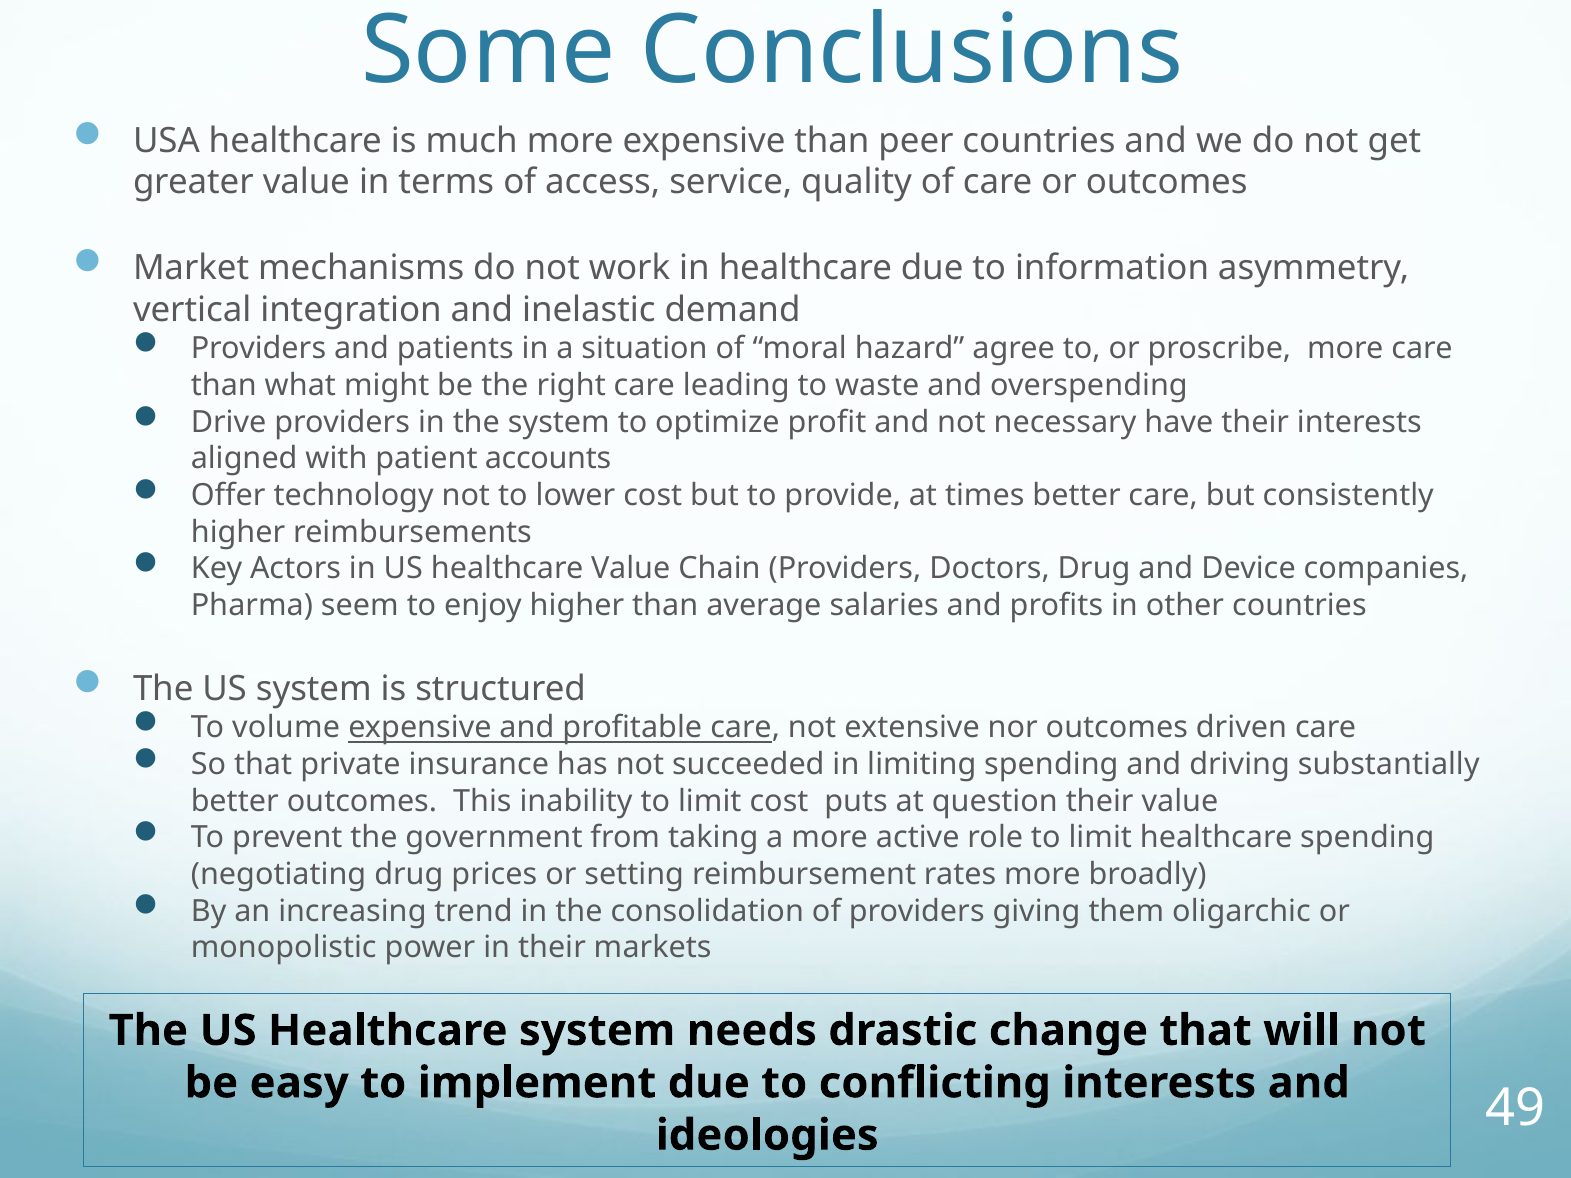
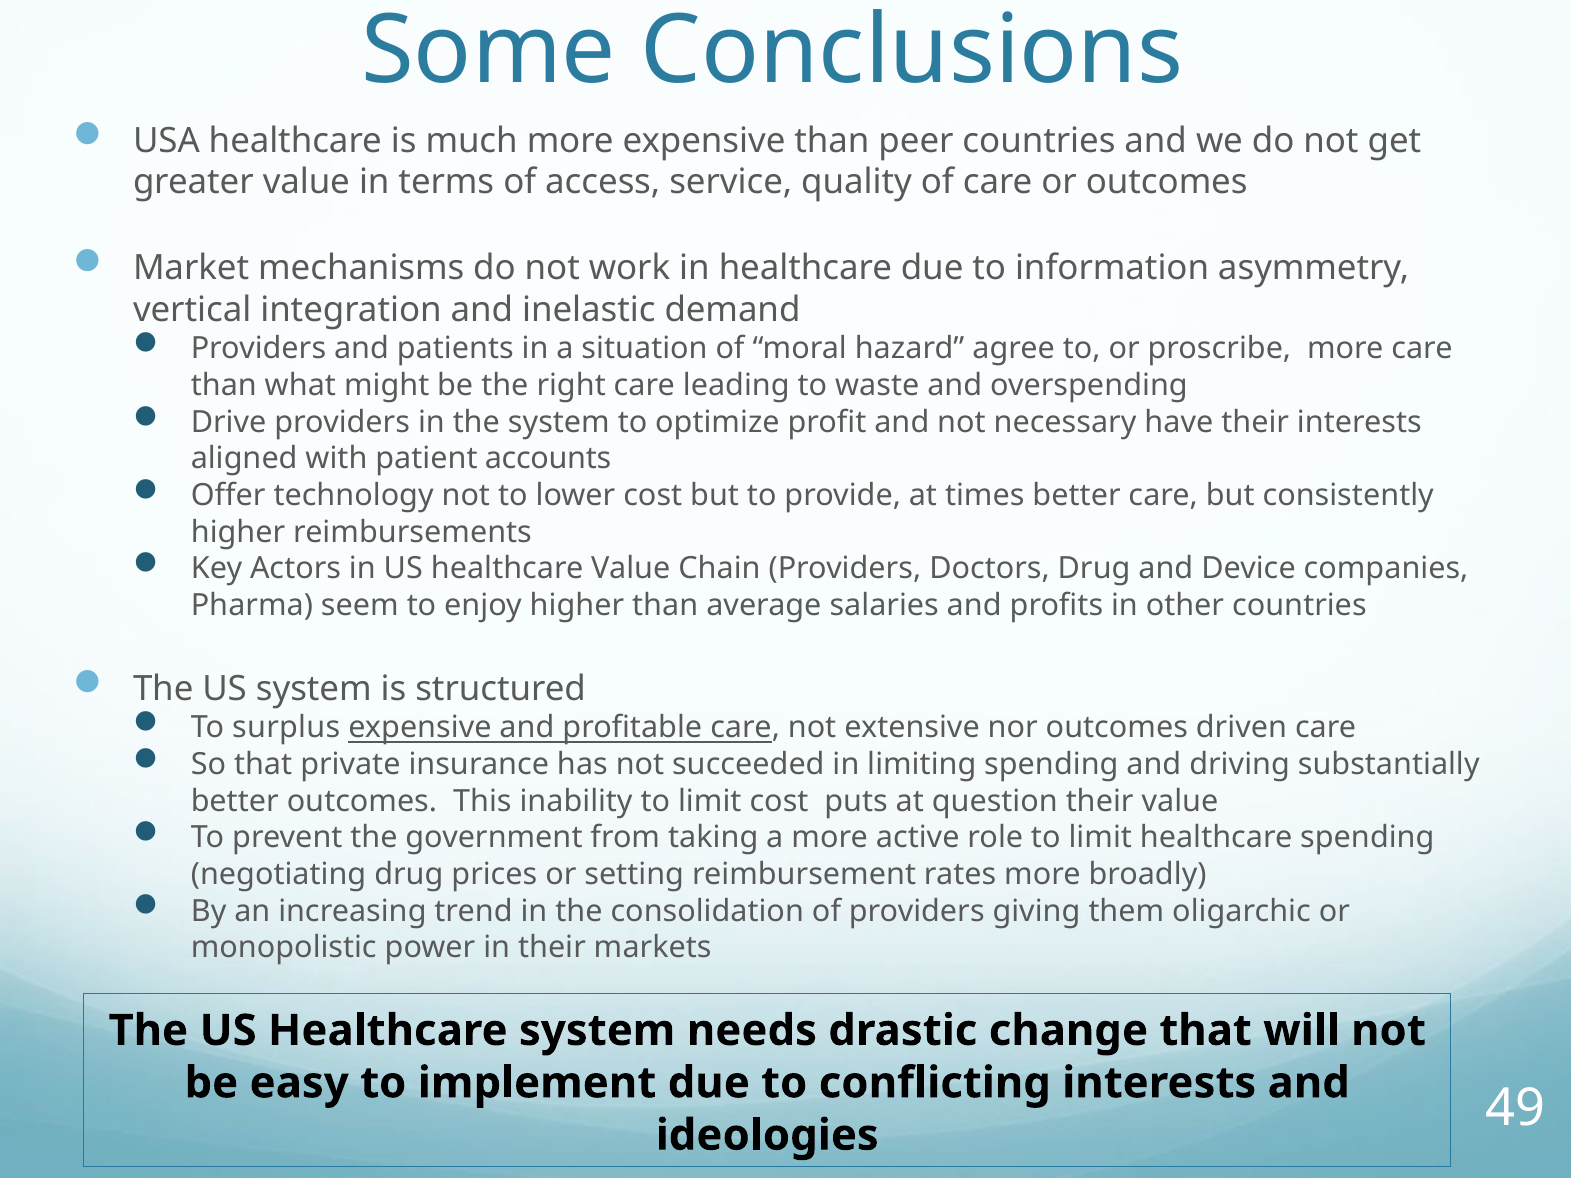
volume: volume -> surplus
